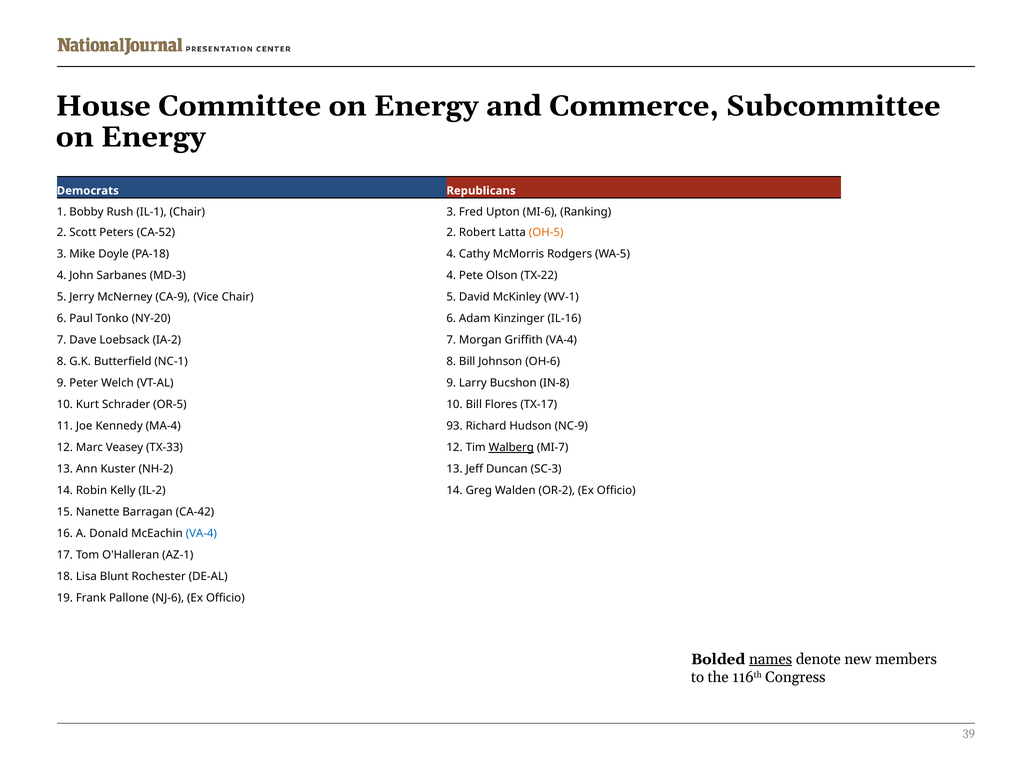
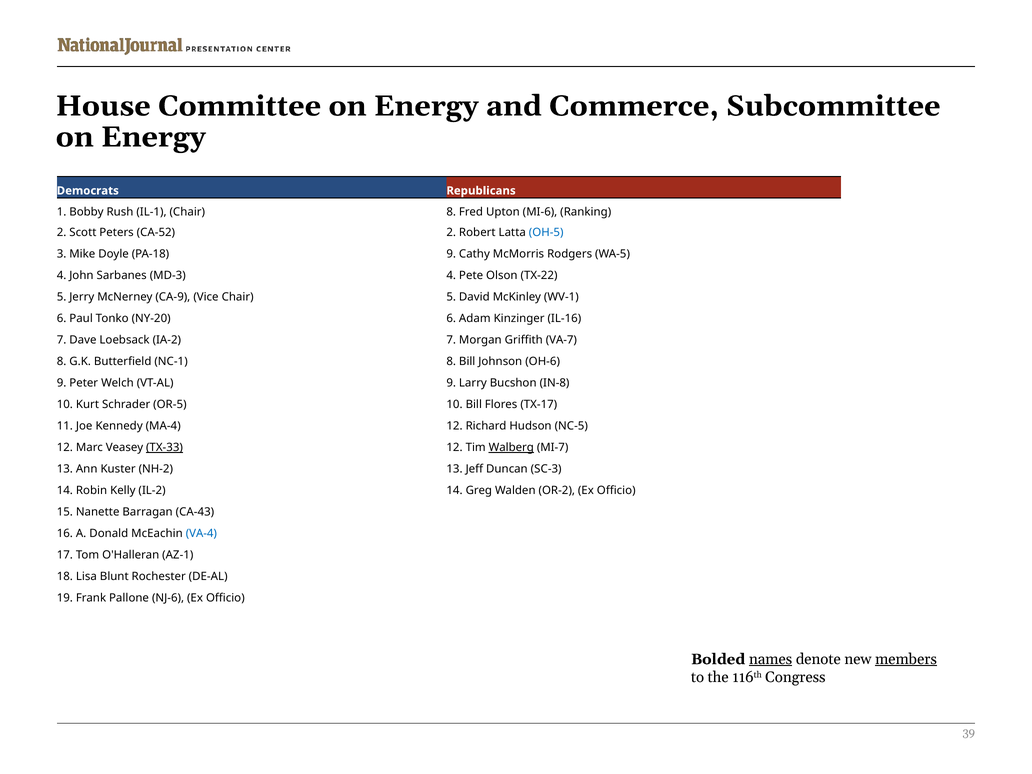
Chair 3: 3 -> 8
OH-5 colour: orange -> blue
PA-18 4: 4 -> 9
Griffith VA-4: VA-4 -> VA-7
MA-4 93: 93 -> 12
NC-9: NC-9 -> NC-5
TX-33 underline: none -> present
CA-42: CA-42 -> CA-43
members underline: none -> present
